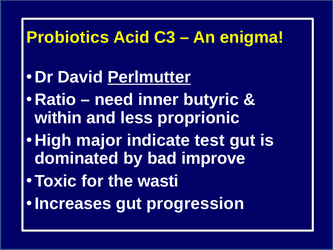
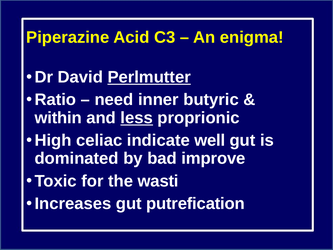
Probiotics: Probiotics -> Piperazine
less underline: none -> present
major: major -> celiac
test: test -> well
progression: progression -> putrefication
